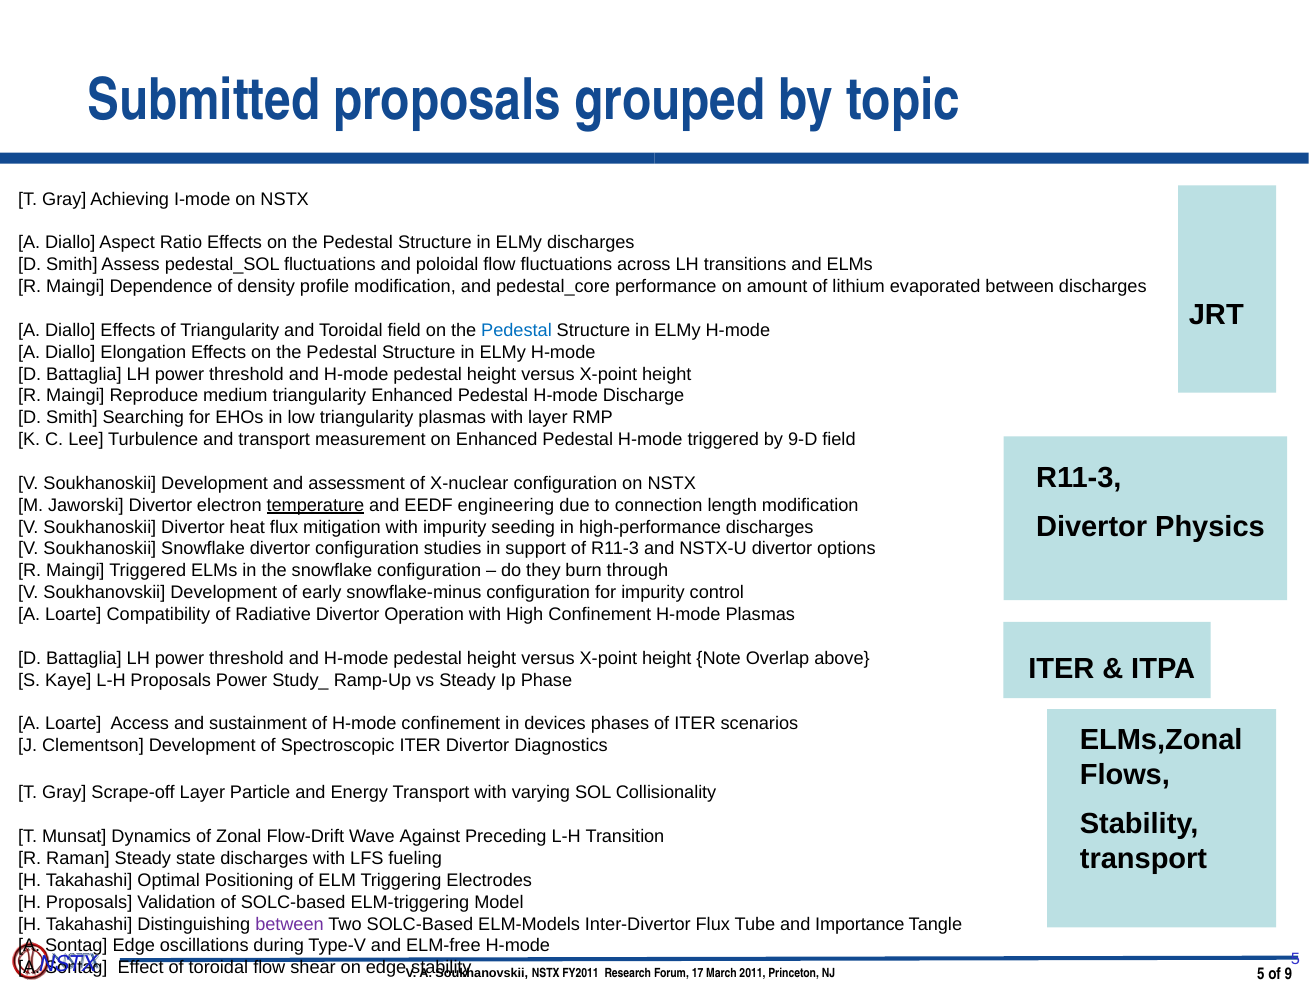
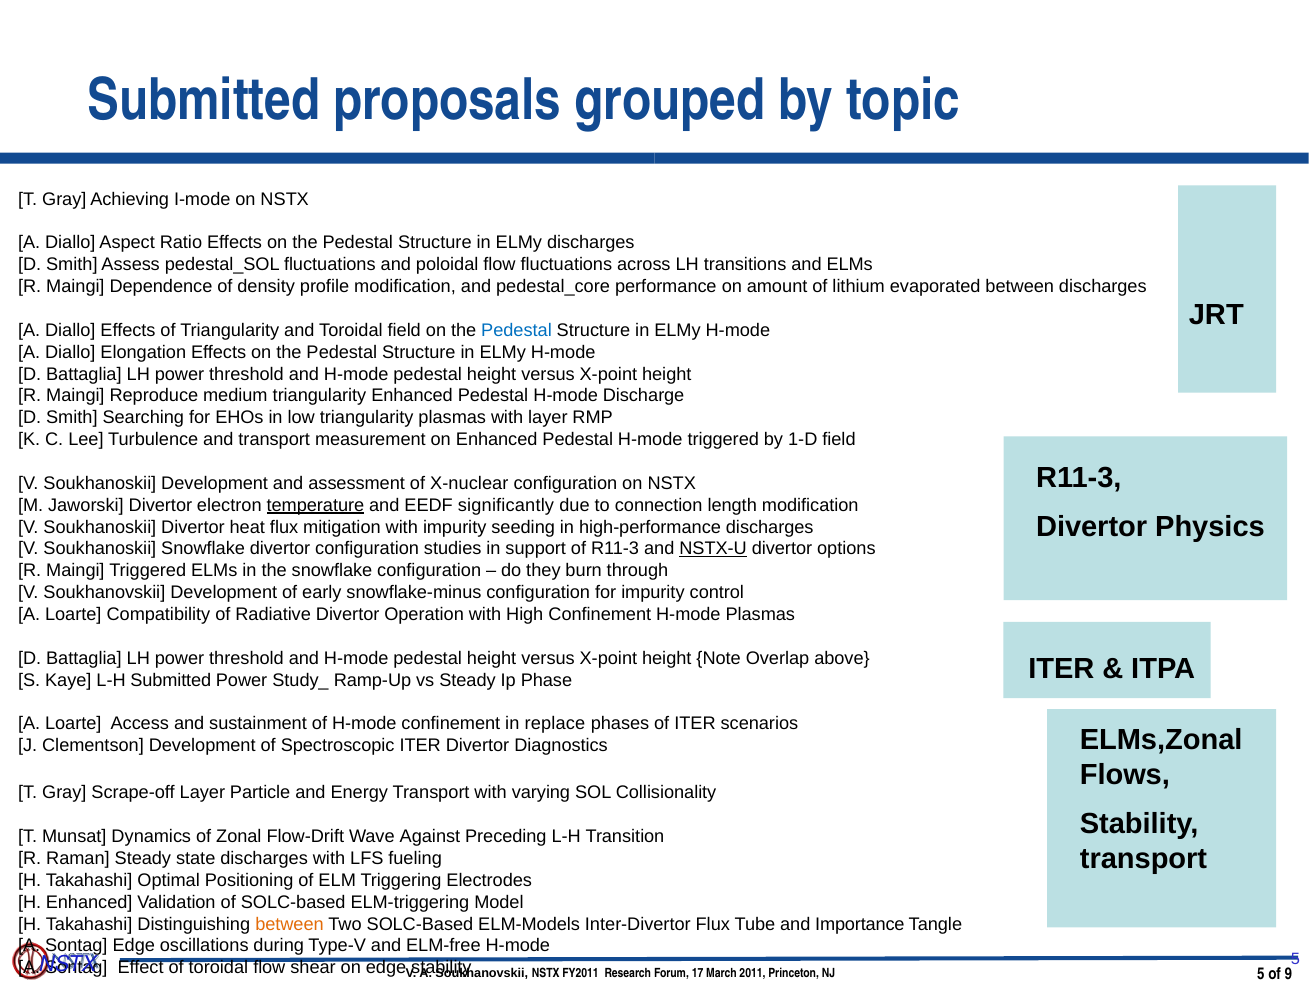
9-D: 9-D -> 1-D
engineering: engineering -> significantly
NSTX-U underline: none -> present
L-H Proposals: Proposals -> Submitted
devices: devices -> replace
H Proposals: Proposals -> Enhanced
between at (289, 924) colour: purple -> orange
